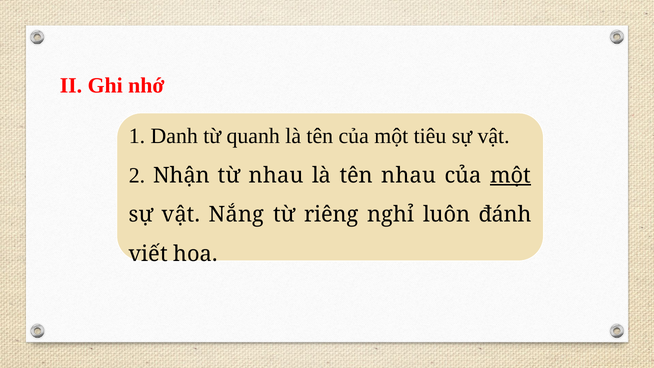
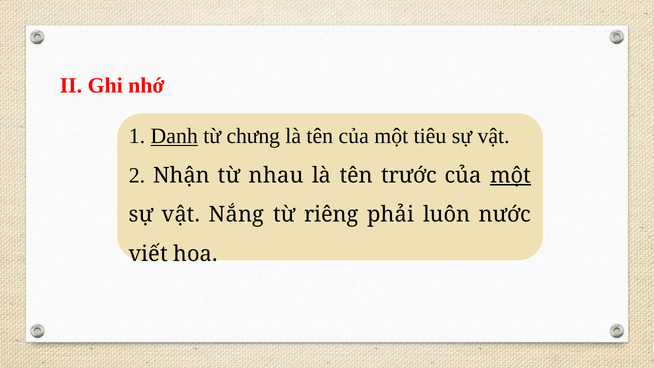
Danh underline: none -> present
quanh: quanh -> chưng
tên nhau: nhau -> trước
nghỉ: nghỉ -> phải
đánh: đánh -> nước
